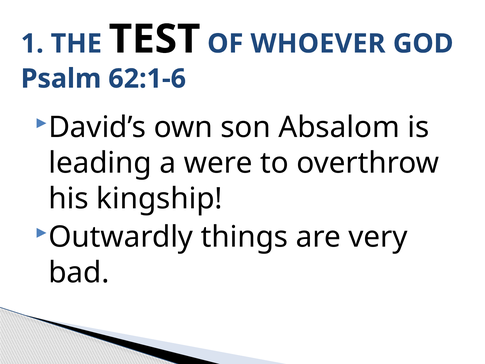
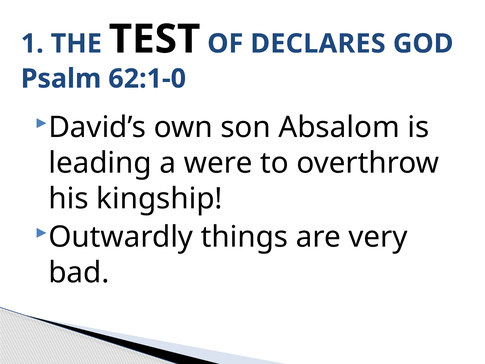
WHOEVER: WHOEVER -> DECLARES
62:1-6: 62:1-6 -> 62:1-0
